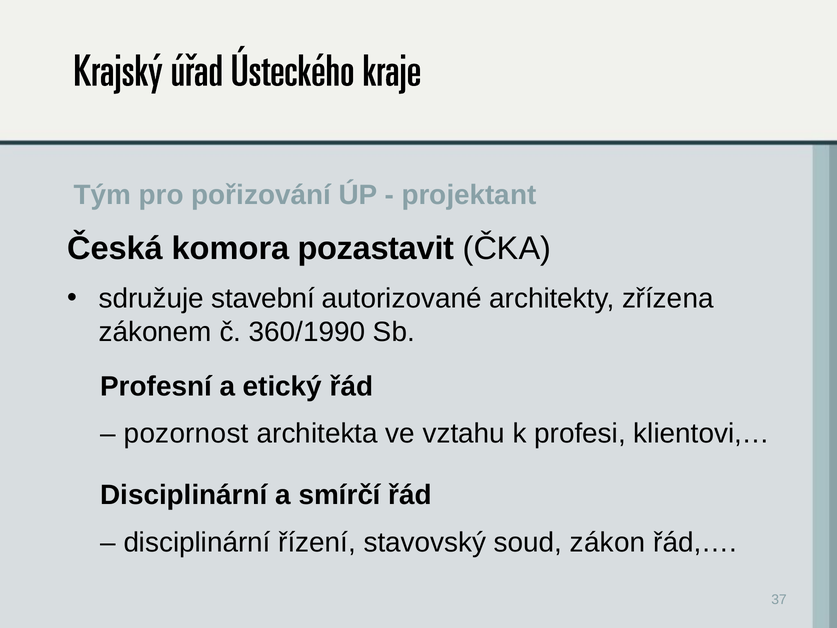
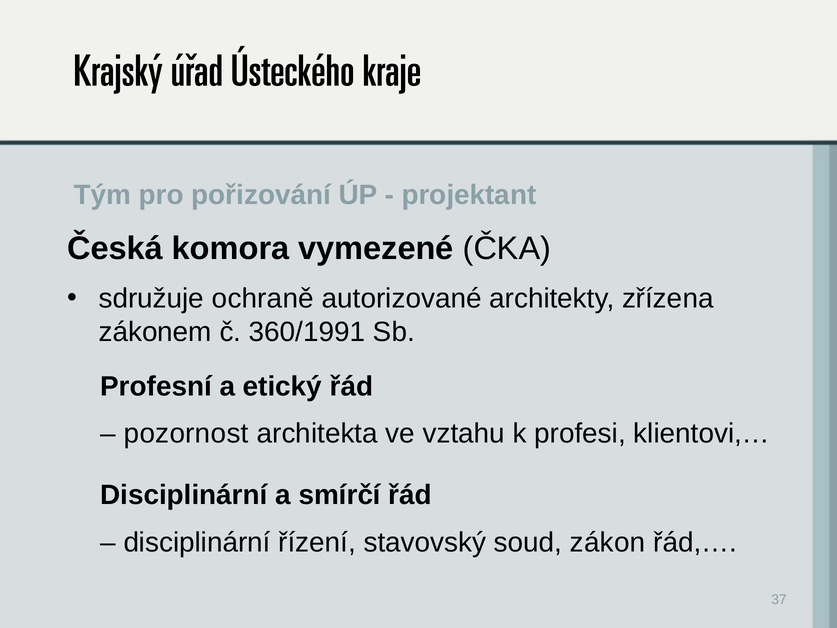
pozastavit: pozastavit -> vymezené
stavební: stavební -> ochraně
360/1990: 360/1990 -> 360/1991
